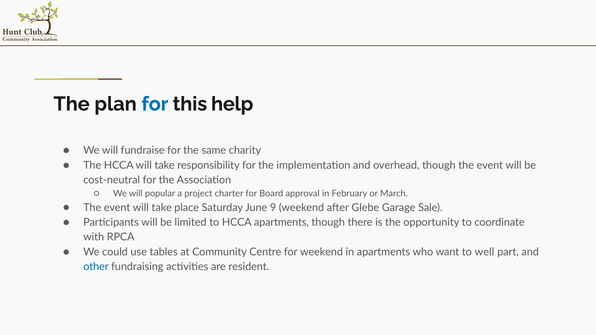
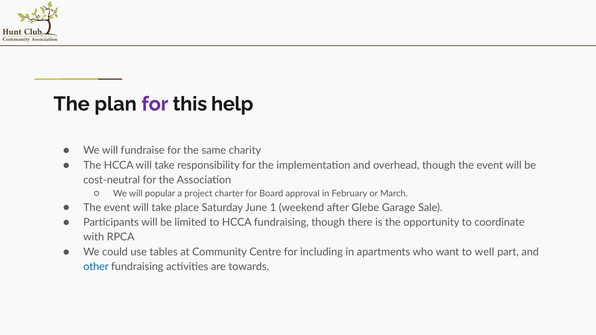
for at (155, 104) colour: blue -> purple
9: 9 -> 1
HCCA apartments: apartments -> fundraising
for weekend: weekend -> including
resident: resident -> towards
